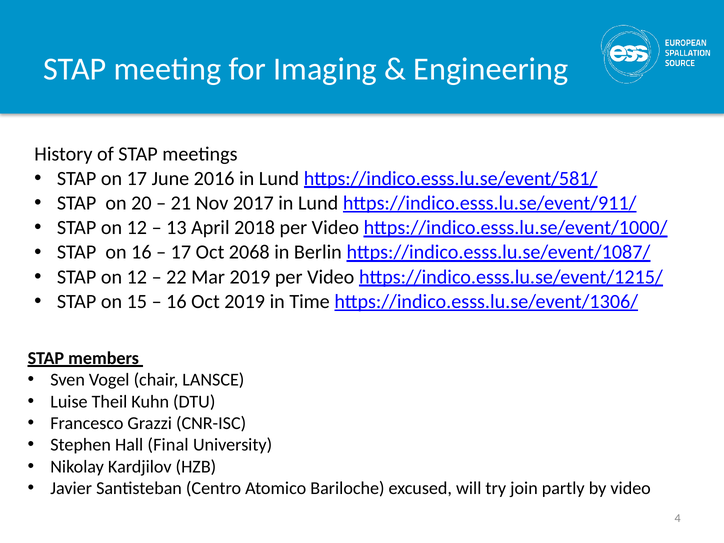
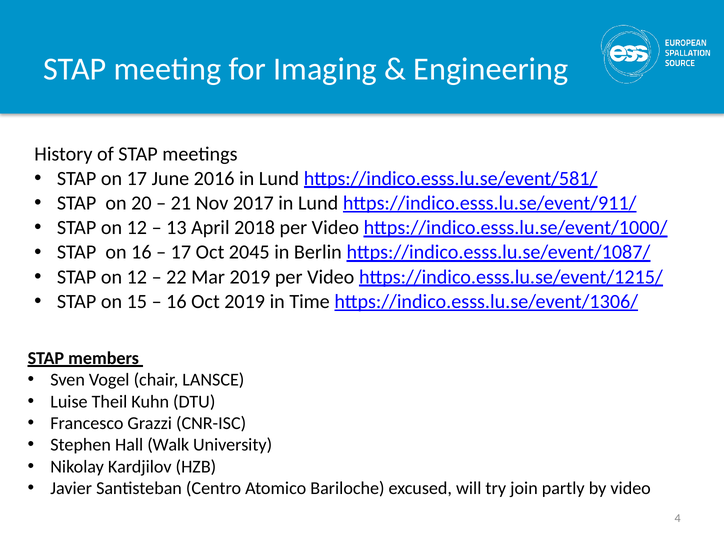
2068: 2068 -> 2045
Final: Final -> Walk
